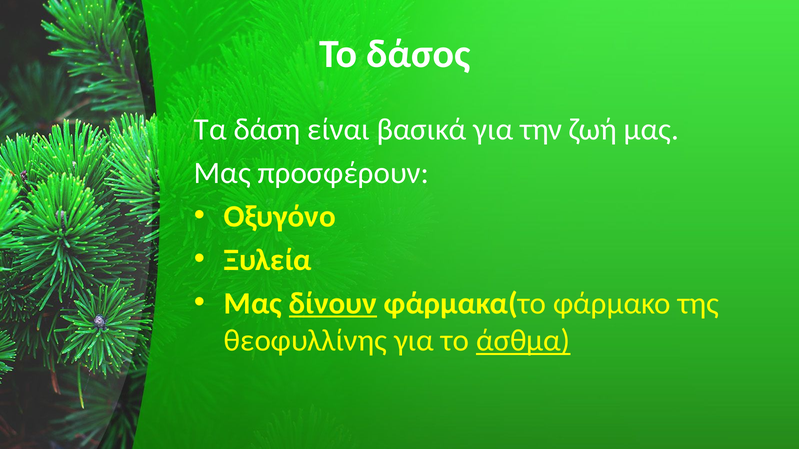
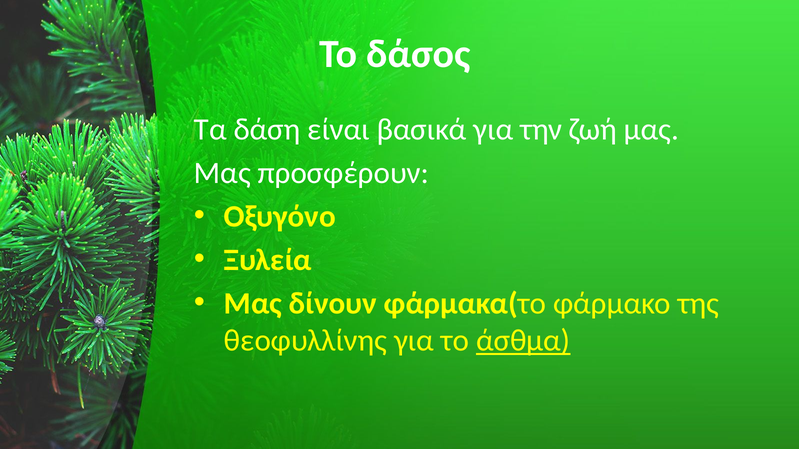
δίνουν underline: present -> none
